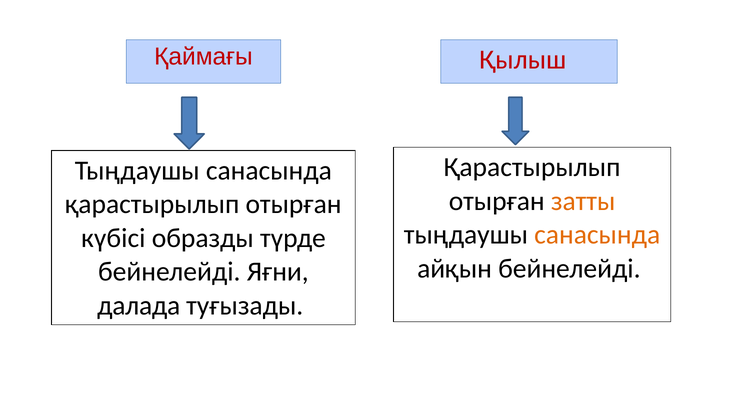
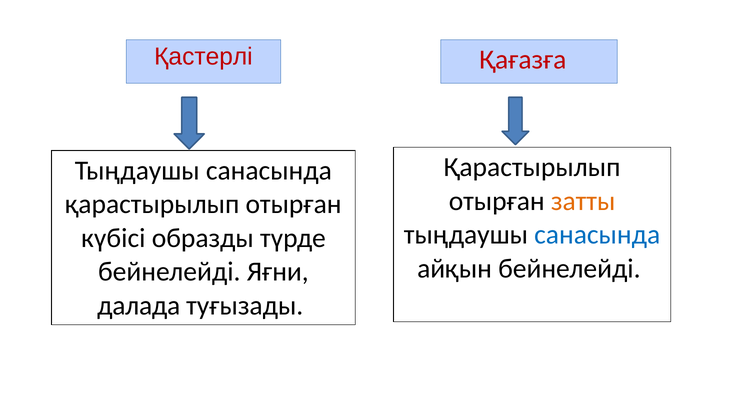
Қаймағы: Қаймағы -> Қастерлі
Қылыш: Қылыш -> Қағазға
санасында at (597, 234) colour: orange -> blue
